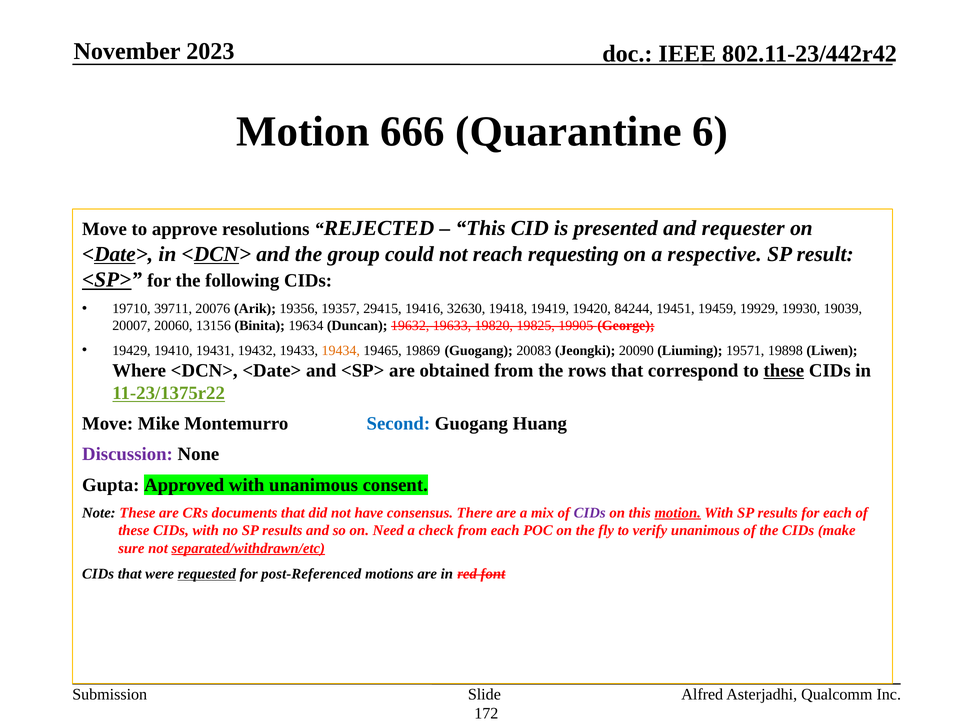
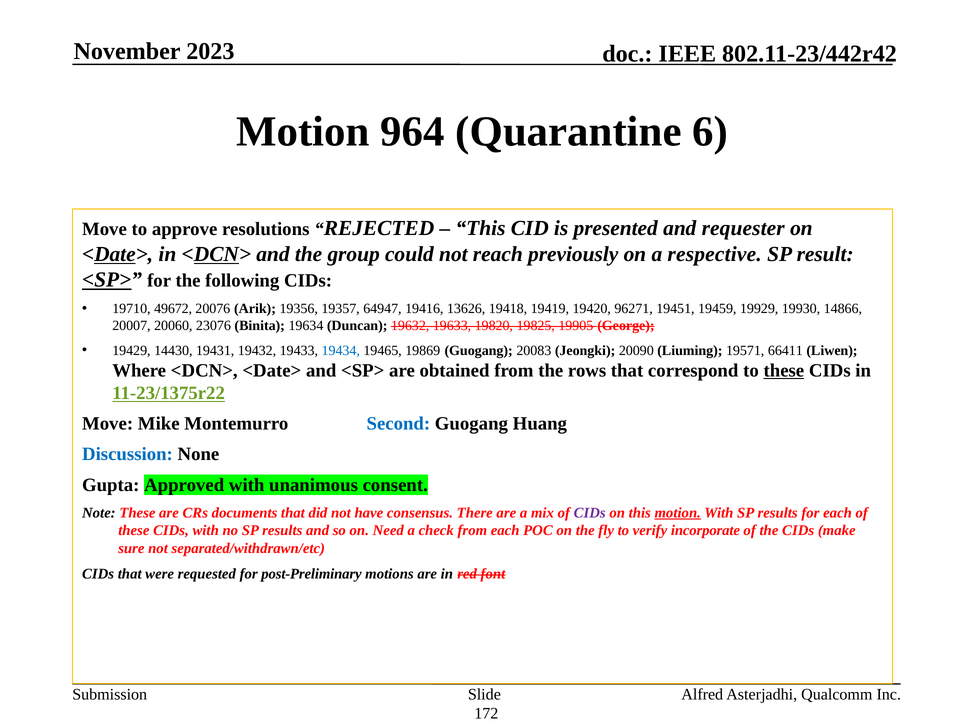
666: 666 -> 964
requesting: requesting -> previously
39711: 39711 -> 49672
29415: 29415 -> 64947
32630: 32630 -> 13626
84244: 84244 -> 96271
19039: 19039 -> 14866
13156: 13156 -> 23076
19410: 19410 -> 14430
19434 colour: orange -> blue
19898: 19898 -> 66411
Discussion colour: purple -> blue
verify unanimous: unanimous -> incorporate
separated/withdrawn/etc underline: present -> none
requested underline: present -> none
post-Referenced: post-Referenced -> post-Preliminary
